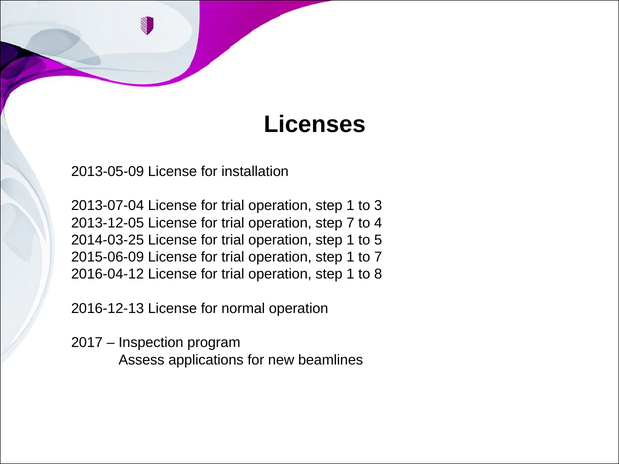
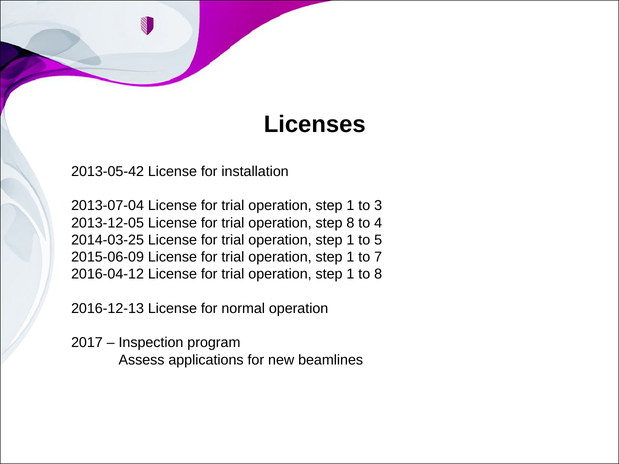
2013-05-09: 2013-05-09 -> 2013-05-42
step 7: 7 -> 8
